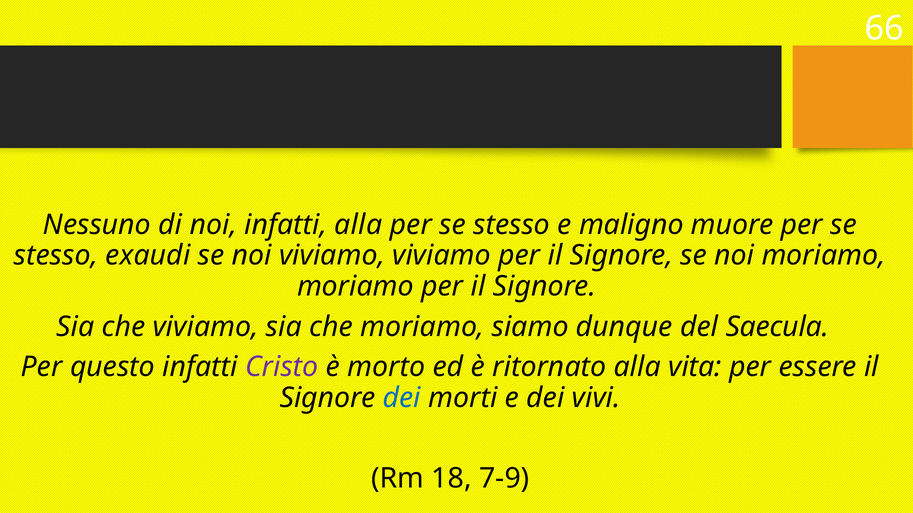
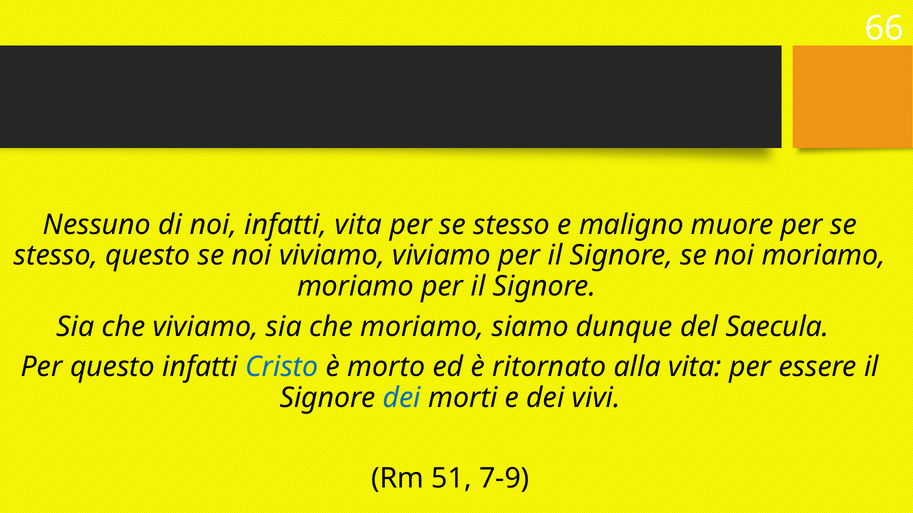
infatti alla: alla -> vita
stesso exaudi: exaudi -> questo
Cristo colour: purple -> blue
18: 18 -> 51
